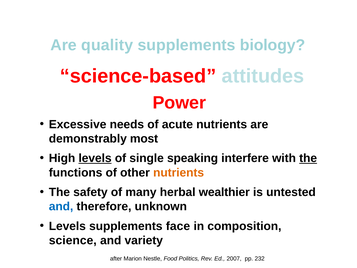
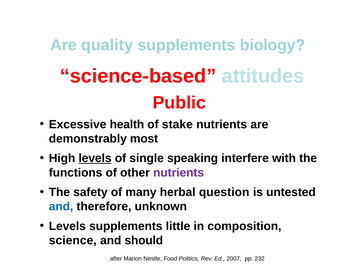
Power: Power -> Public
needs: needs -> health
acute: acute -> stake
the at (308, 158) underline: present -> none
nutrients at (179, 172) colour: orange -> purple
wealthier: wealthier -> question
face: face -> little
variety: variety -> should
